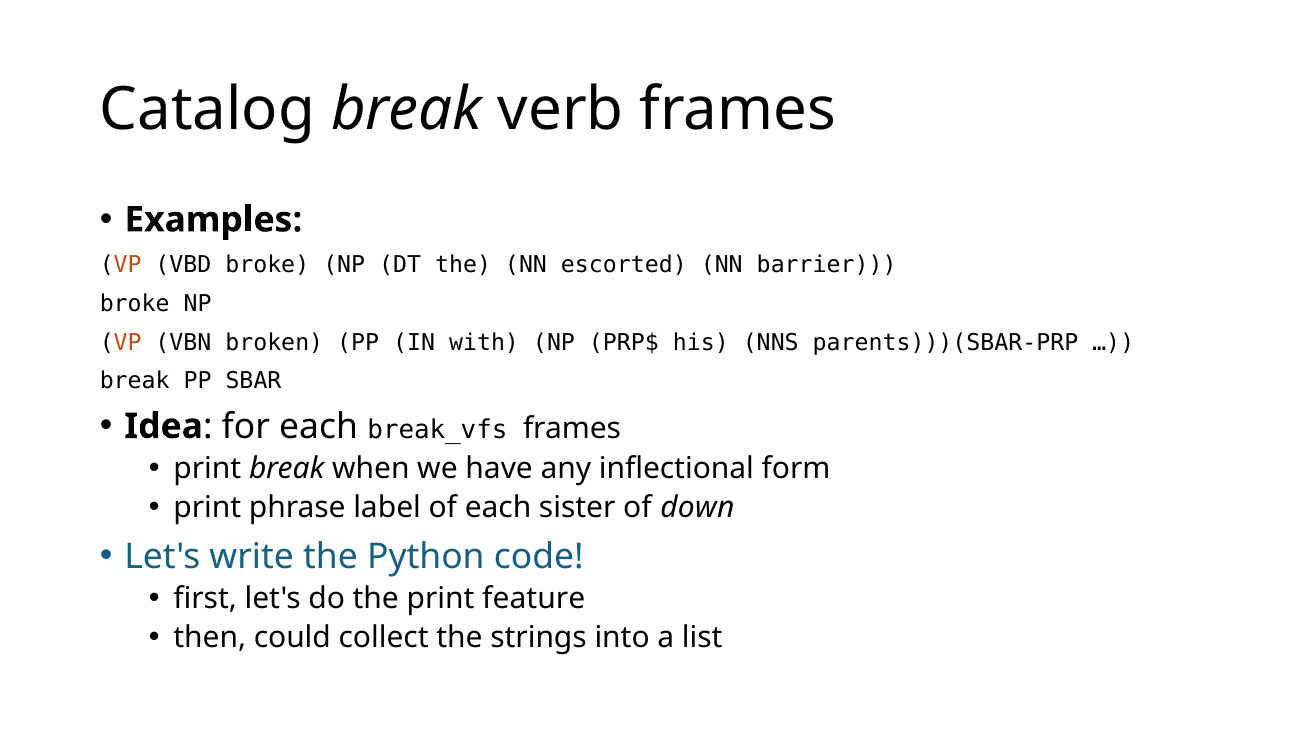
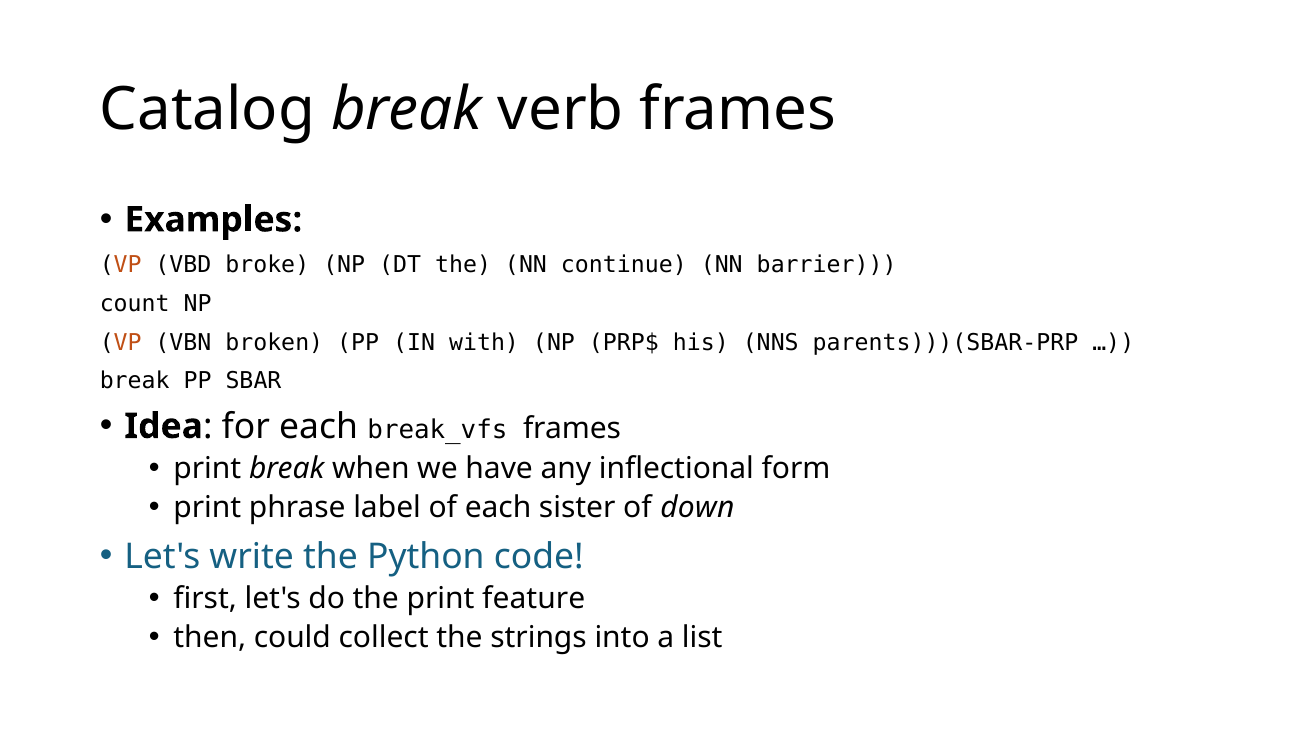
escorted: escorted -> continue
broke at (135, 304): broke -> count
